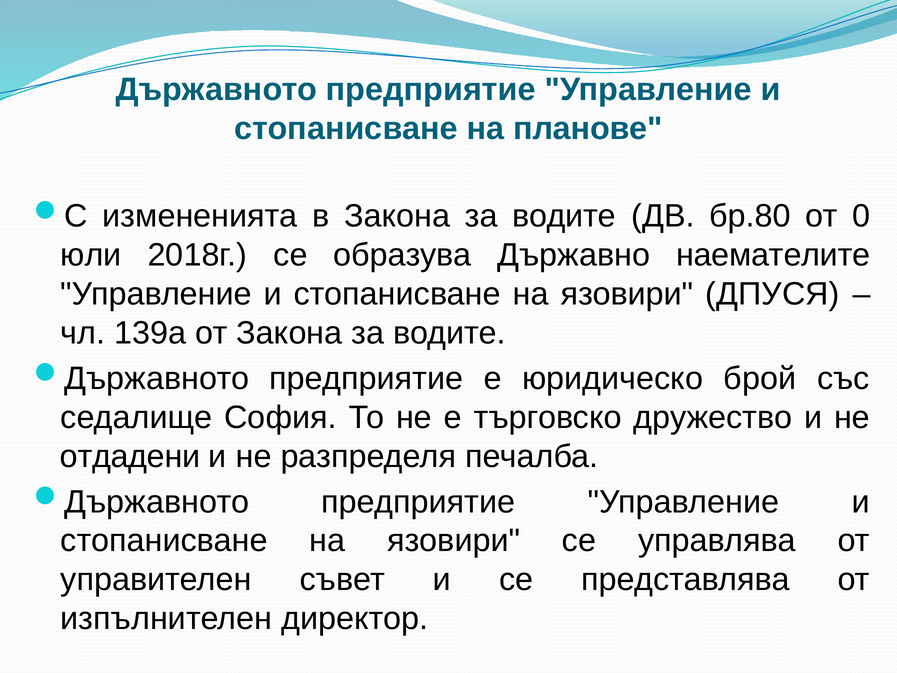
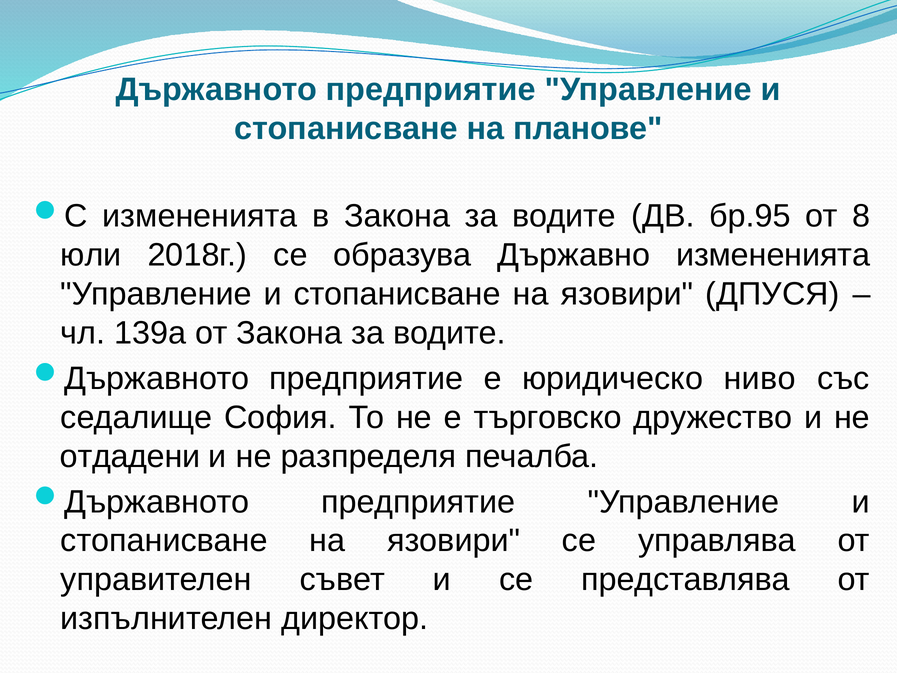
бр.80: бр.80 -> бр.95
0: 0 -> 8
Държавно наемателите: наемателите -> измененията
брой: брой -> ниво
